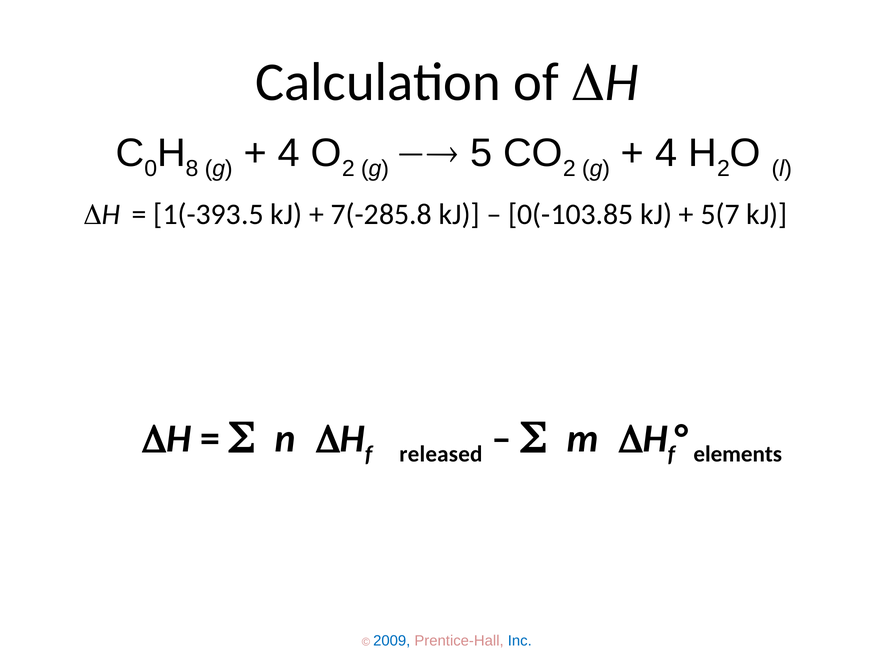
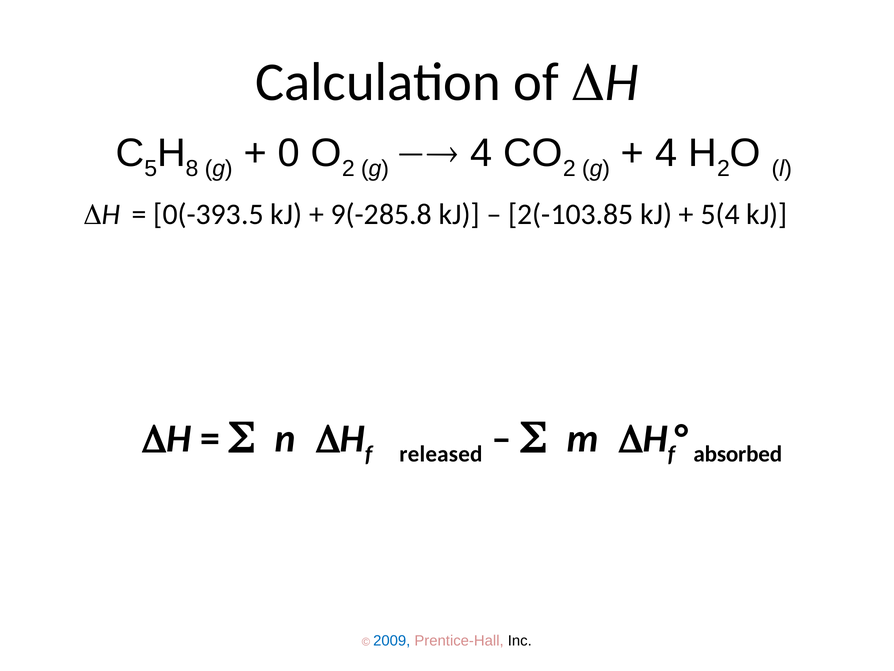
0 at (151, 169): 0 -> 5
4 at (289, 153): 4 -> 0
5 at (481, 153): 5 -> 4
1(-393.5: 1(-393.5 -> 0(-393.5
7(-285.8: 7(-285.8 -> 9(-285.8
0(-103.85: 0(-103.85 -> 2(-103.85
5(7: 5(7 -> 5(4
elements: elements -> absorbed
Inc colour: blue -> black
